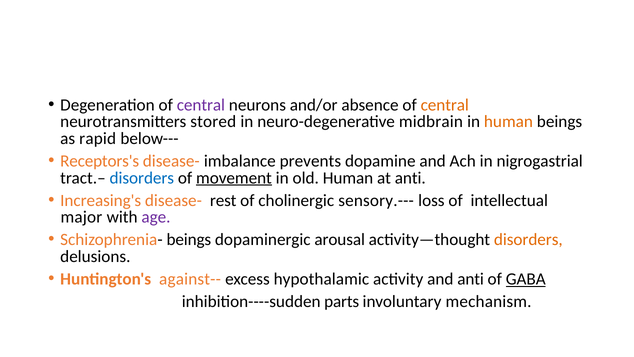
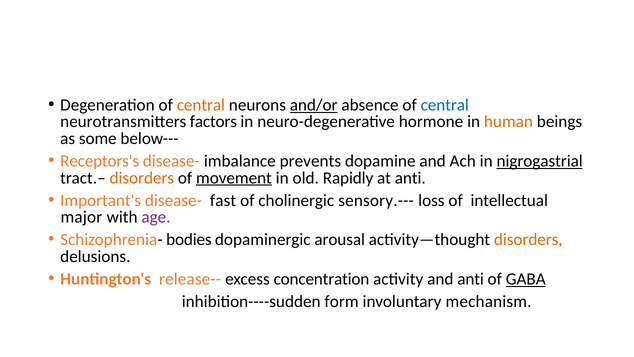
central at (201, 105) colour: purple -> orange
and/or underline: none -> present
central at (445, 105) colour: orange -> blue
stored: stored -> factors
midbrain: midbrain -> hormone
rapid: rapid -> some
nigrogastrial underline: none -> present
disorders at (142, 178) colour: blue -> orange
old Human: Human -> Rapidly
Increasing's: Increasing's -> Important's
rest: rest -> fast
Schizophrenia- beings: beings -> bodies
against--: against-- -> release--
hypothalamic: hypothalamic -> concentration
parts: parts -> form
